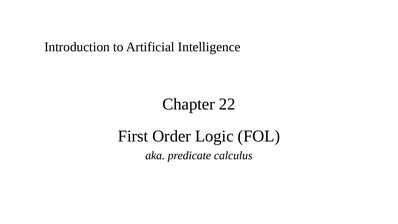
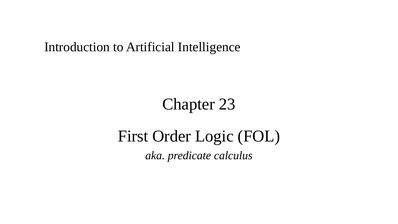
22: 22 -> 23
